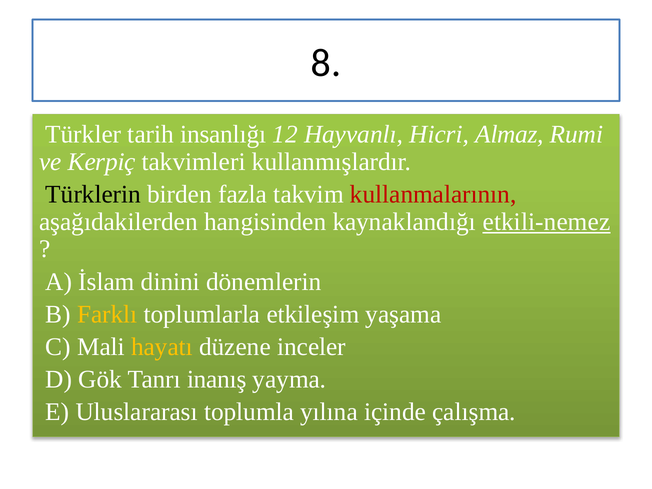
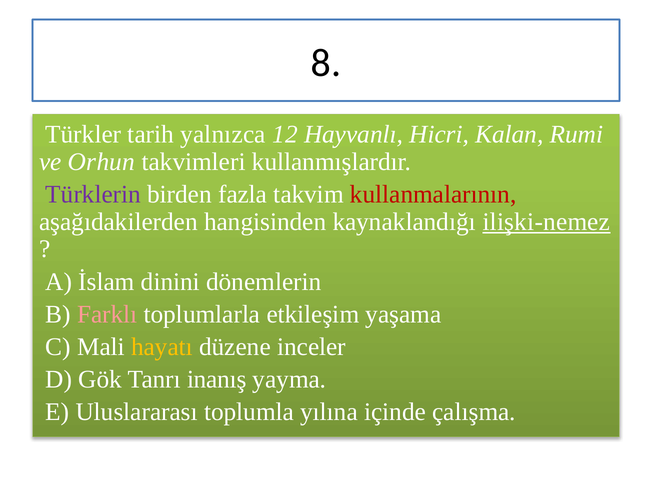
insanlığı: insanlığı -> yalnızca
Almaz: Almaz -> Kalan
Kerpiç: Kerpiç -> Orhun
Türklerin colour: black -> purple
etkili-nemez: etkili-nemez -> ilişki-nemez
Farklı colour: yellow -> pink
